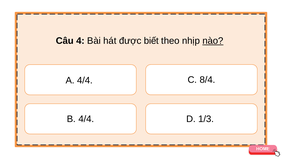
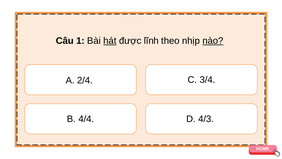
4: 4 -> 1
hát underline: none -> present
biết: biết -> lĩnh
8/4: 8/4 -> 3/4
A 4/4: 4/4 -> 2/4
1/3: 1/3 -> 4/3
